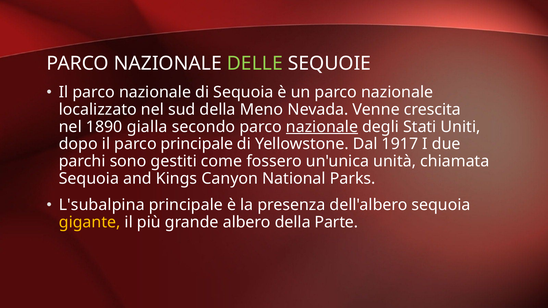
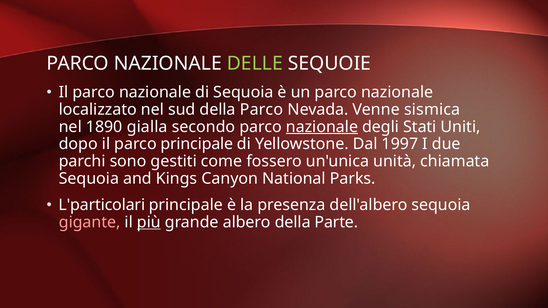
della Meno: Meno -> Parco
crescita: crescita -> sismica
1917: 1917 -> 1997
L'subalpina: L'subalpina -> L'particolari
gigante colour: yellow -> pink
più underline: none -> present
